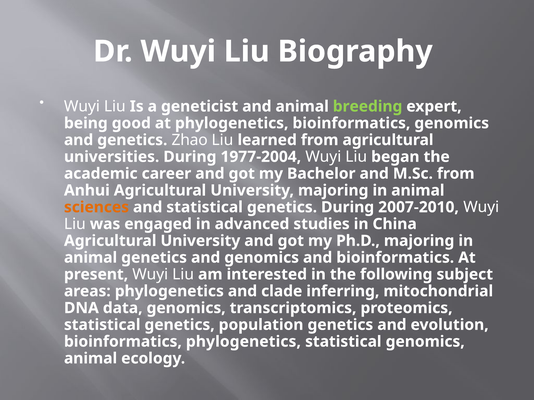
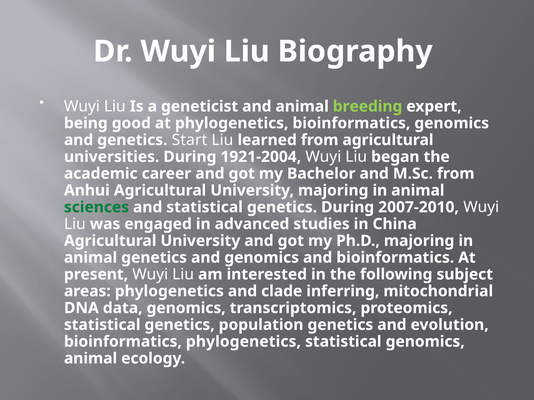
Zhao: Zhao -> Start
1977-2004: 1977-2004 -> 1921-2004
sciences colour: orange -> green
